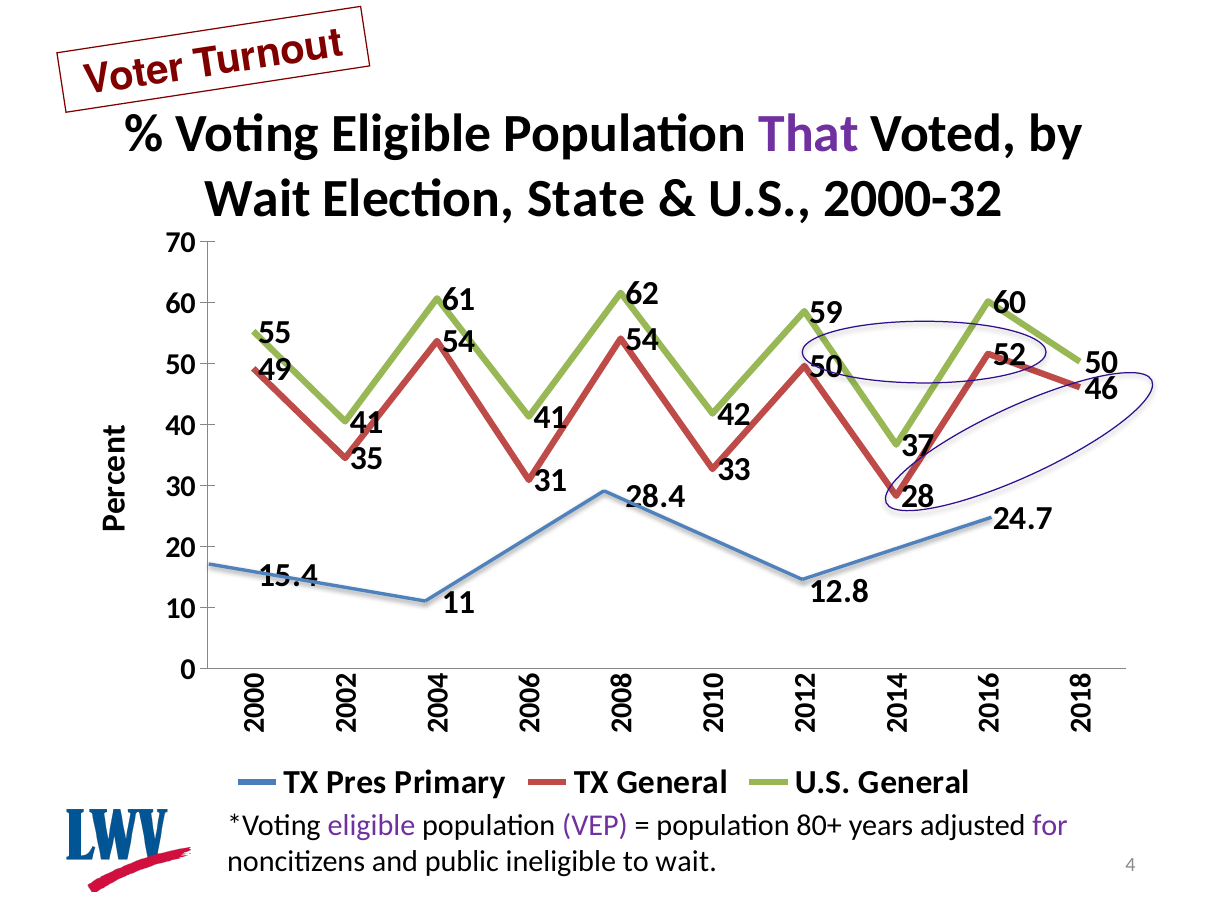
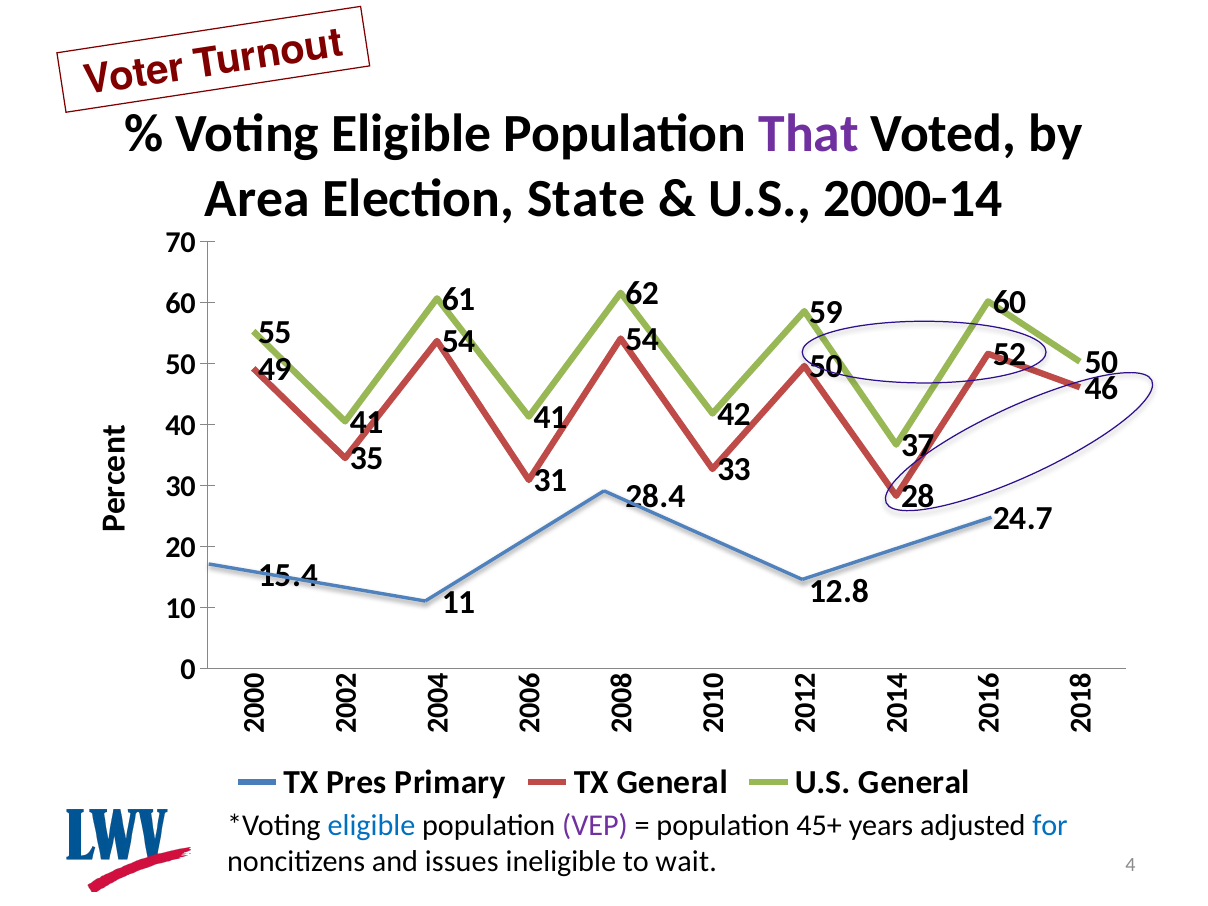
Wait at (258, 199): Wait -> Area
2000-32: 2000-32 -> 2000-14
eligible at (371, 826) colour: purple -> blue
80+: 80+ -> 45+
for colour: purple -> blue
public: public -> issues
